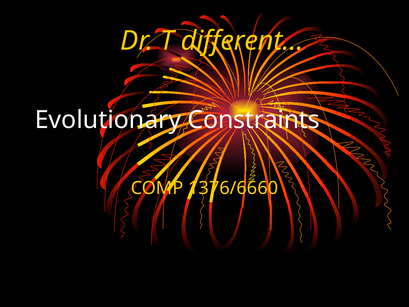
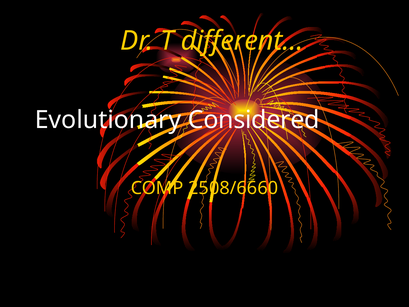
Constraints: Constraints -> Considered
1376/6660: 1376/6660 -> 2508/6660
